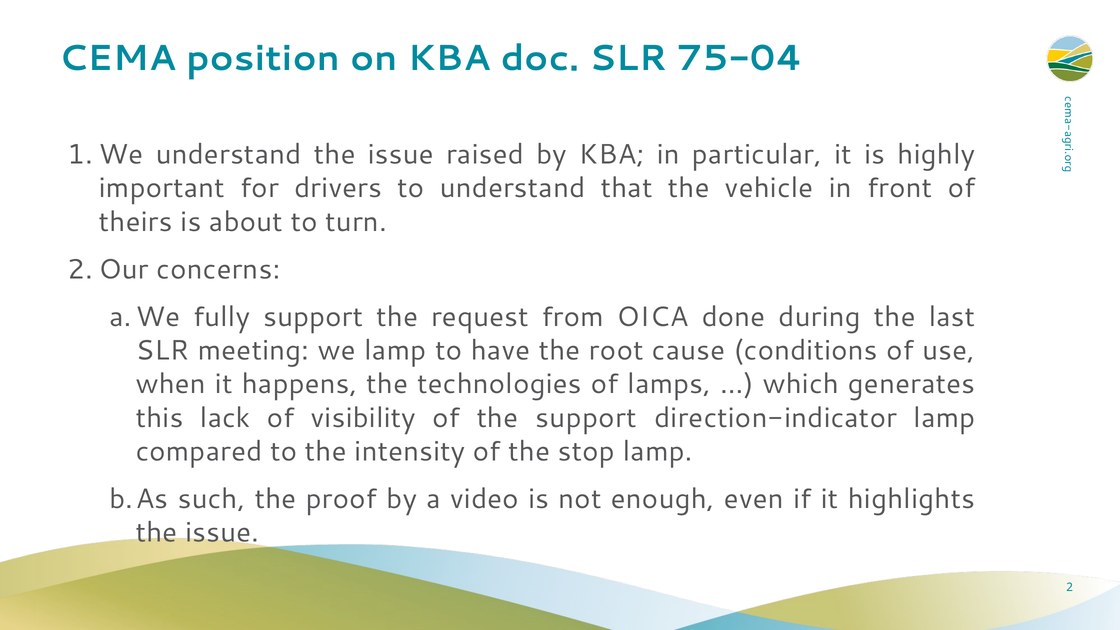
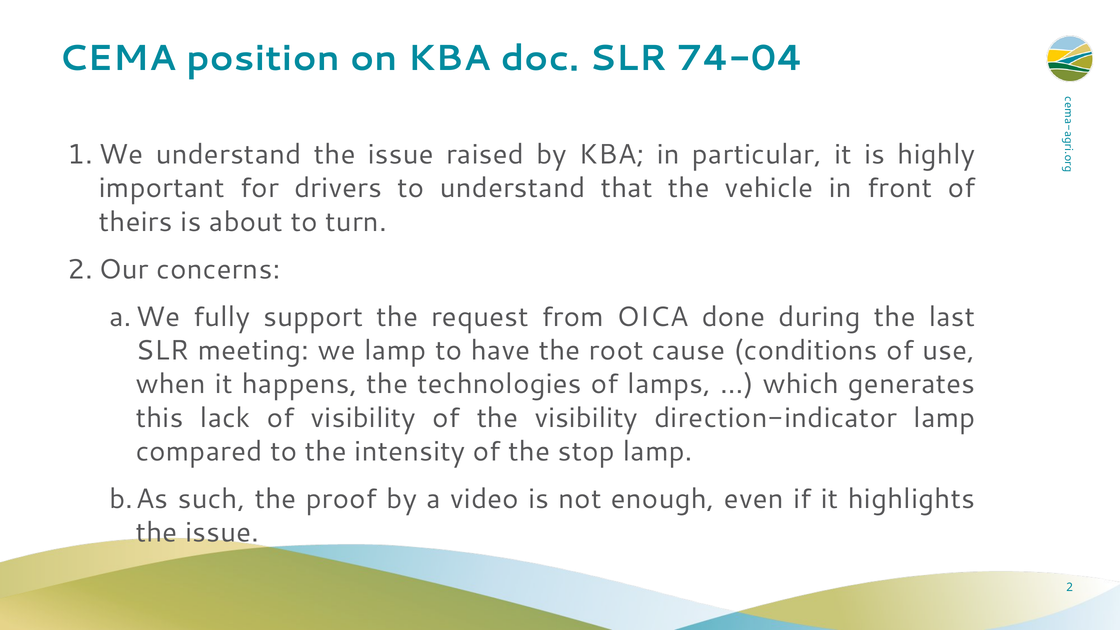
75-04: 75-04 -> 74-04
the support: support -> visibility
